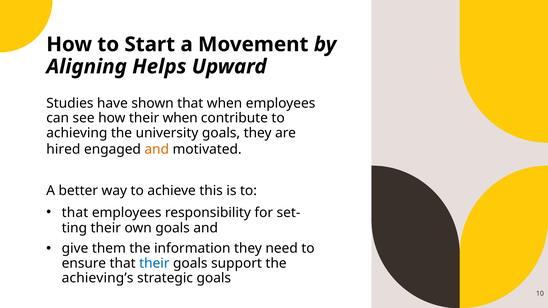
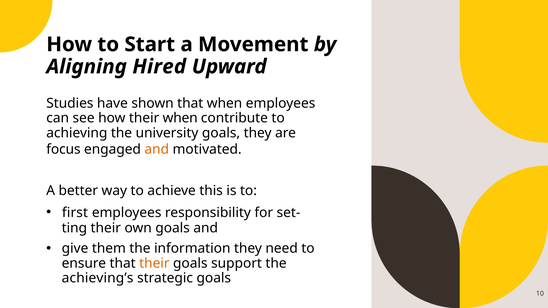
Helps: Helps -> Hired
hired: hired -> focus
that at (75, 213): that -> first
their at (154, 263) colour: blue -> orange
